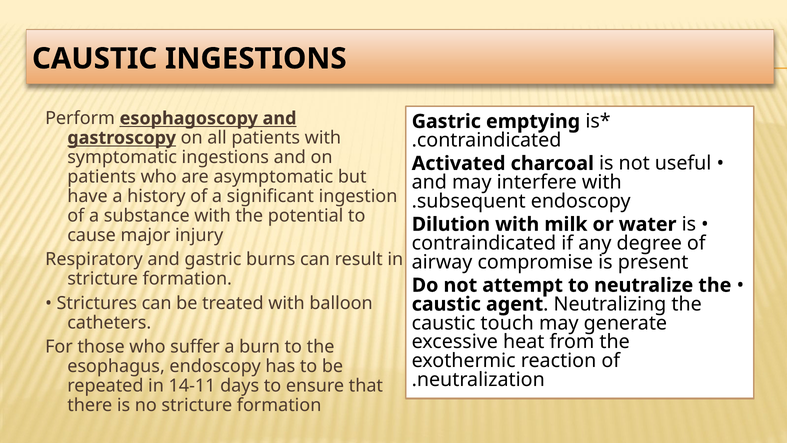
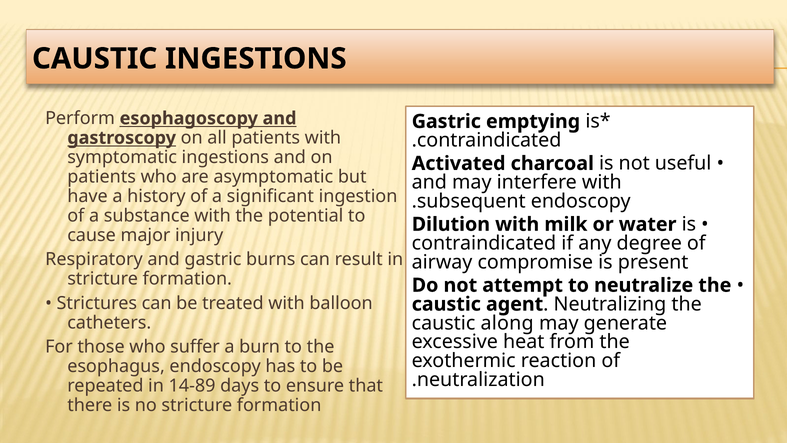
touch: touch -> along
14-11: 14-11 -> 14-89
